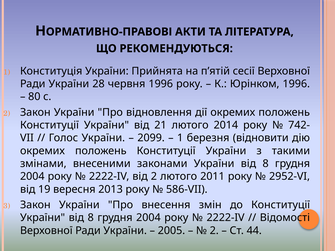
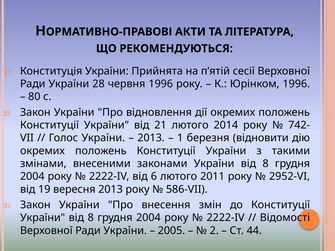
2099 at (151, 138): 2099 -> 2013
від 2: 2 -> 6
